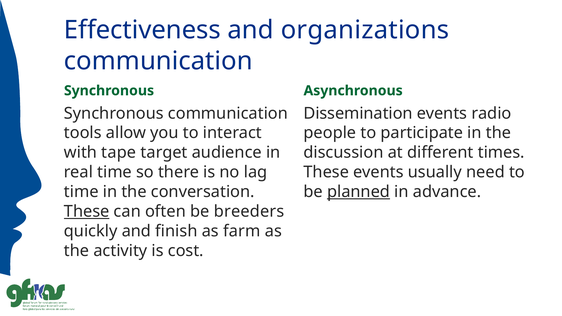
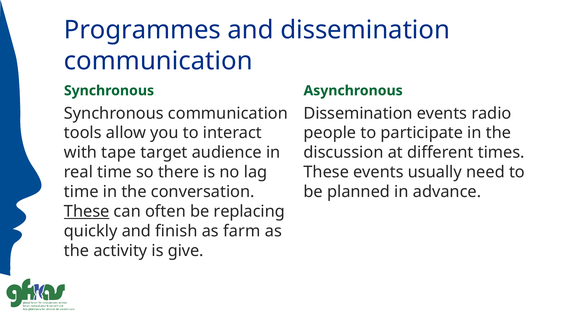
Effectiveness: Effectiveness -> Programmes
and organizations: organizations -> dissemination
planned underline: present -> none
breeders: breeders -> replacing
cost: cost -> give
